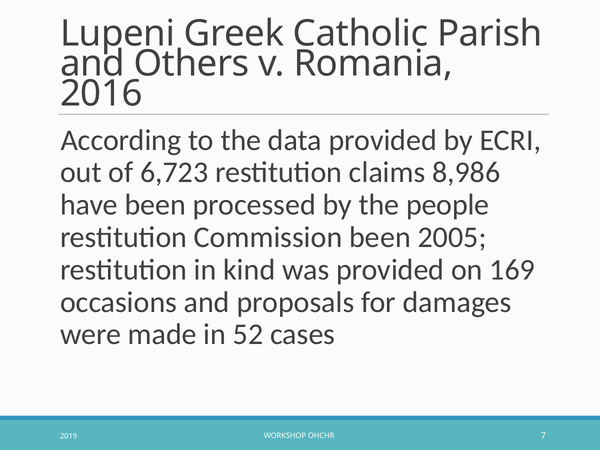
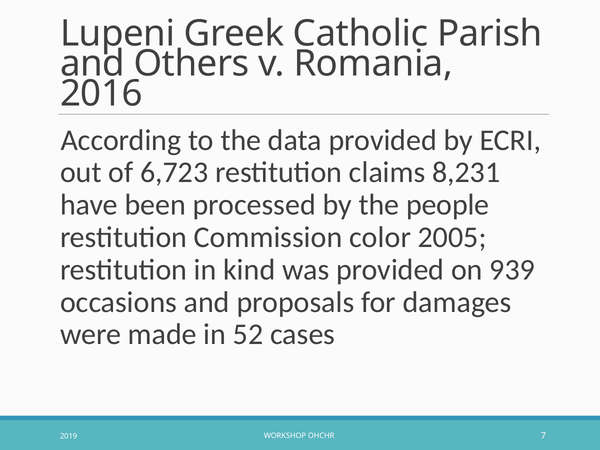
8,986: 8,986 -> 8,231
Commission been: been -> color
169: 169 -> 939
